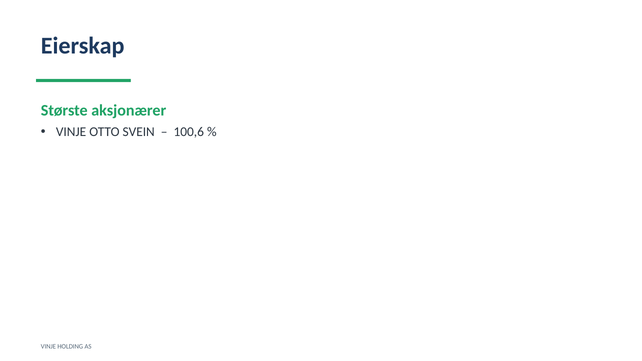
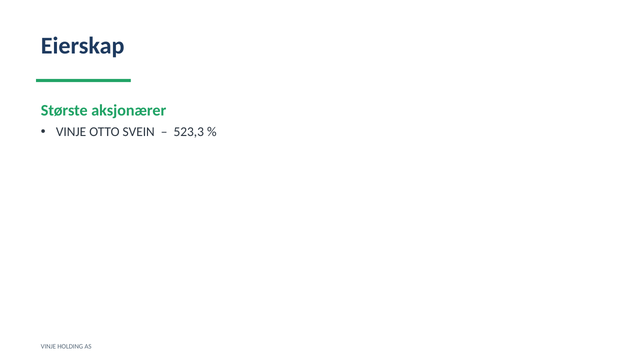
100,6: 100,6 -> 523,3
